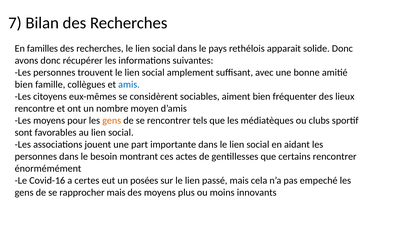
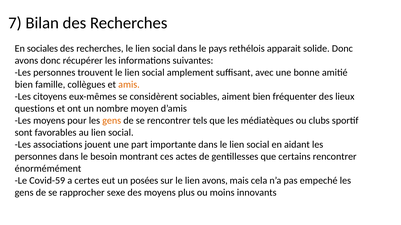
familles: familles -> sociales
amis colour: blue -> orange
rencontre: rencontre -> questions
Covid-16: Covid-16 -> Covid-59
lien passé: passé -> avons
rapprocher mais: mais -> sexe
